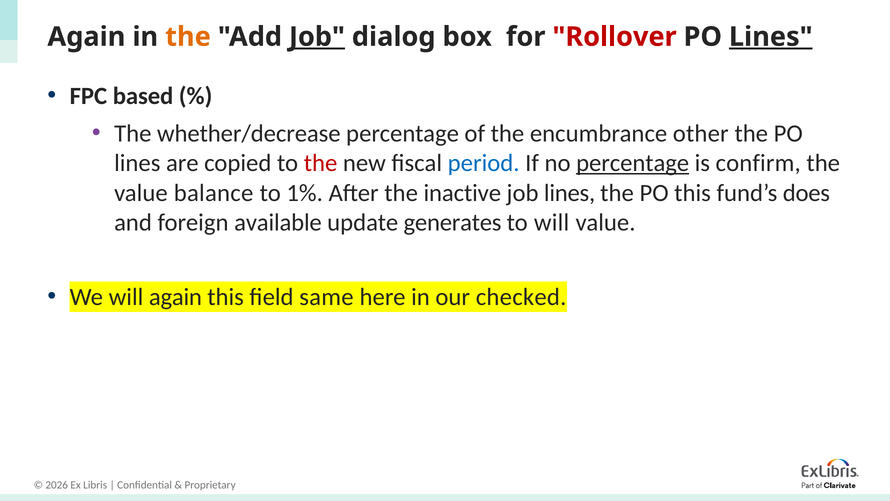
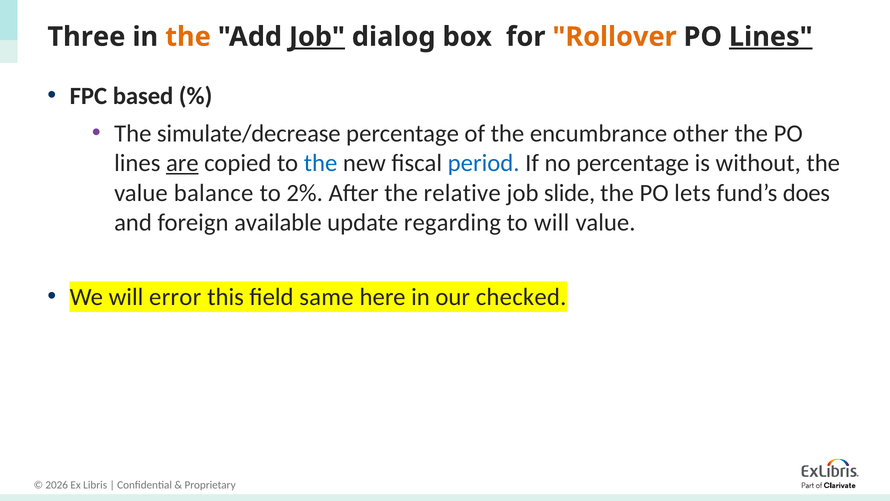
Again at (86, 37): Again -> Three
Rollover colour: red -> orange
whether/decrease: whether/decrease -> simulate/decrease
are underline: none -> present
the at (321, 163) colour: red -> blue
percentage at (633, 163) underline: present -> none
confirm: confirm -> without
1%: 1% -> 2%
inactive: inactive -> relative
job lines: lines -> slide
PO this: this -> lets
generates: generates -> regarding
will again: again -> error
